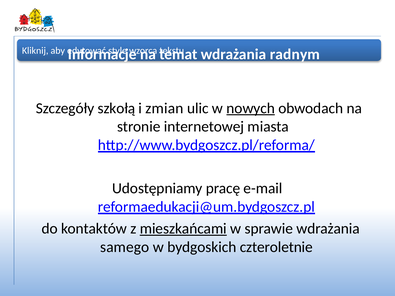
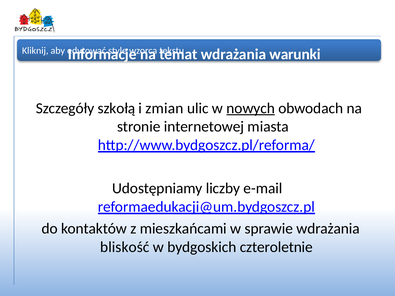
radnym: radnym -> warunki
pracę: pracę -> liczby
mieszkańcami underline: present -> none
samego: samego -> bliskość
